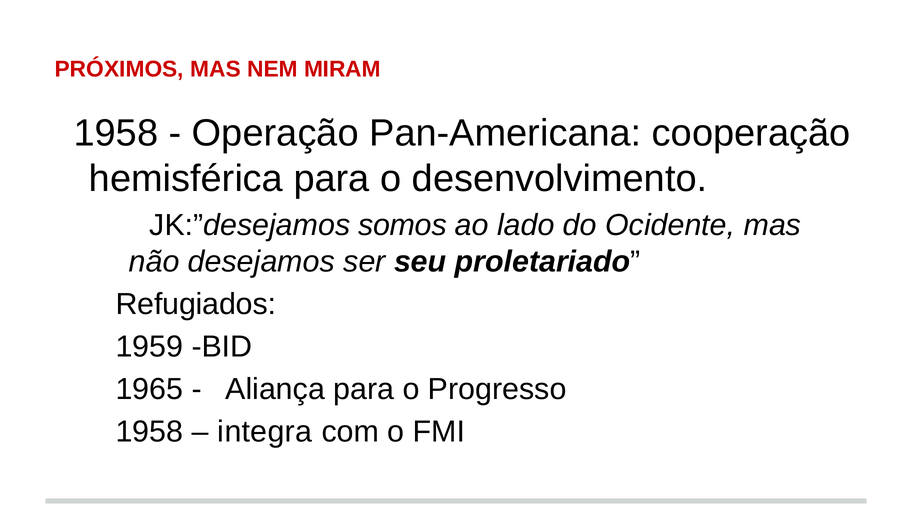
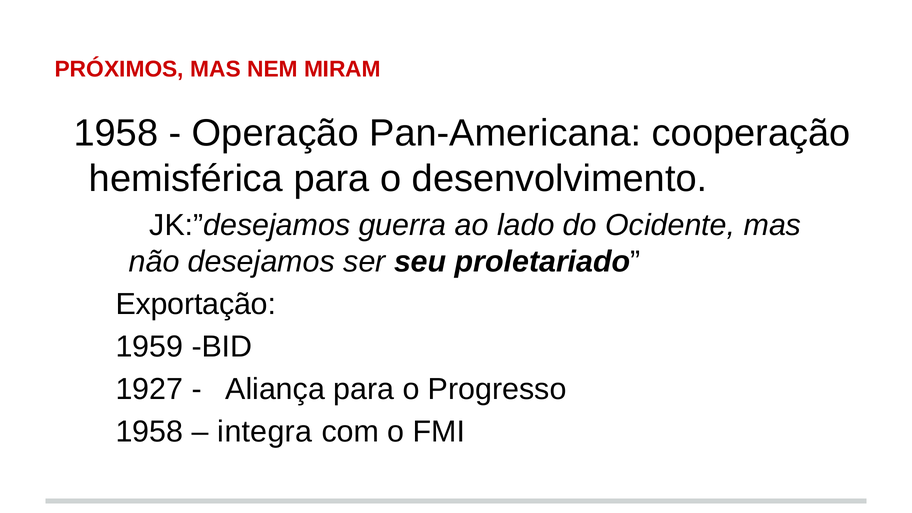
somos: somos -> guerra
Refugiados: Refugiados -> Exportação
1965: 1965 -> 1927
